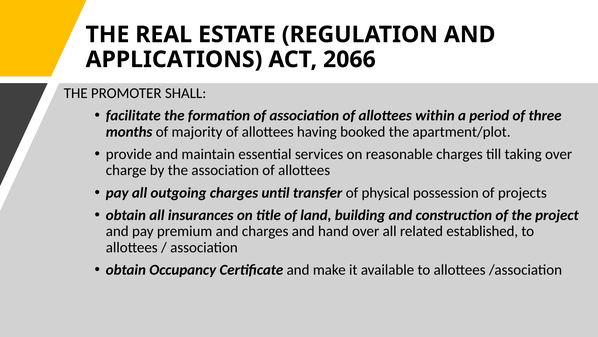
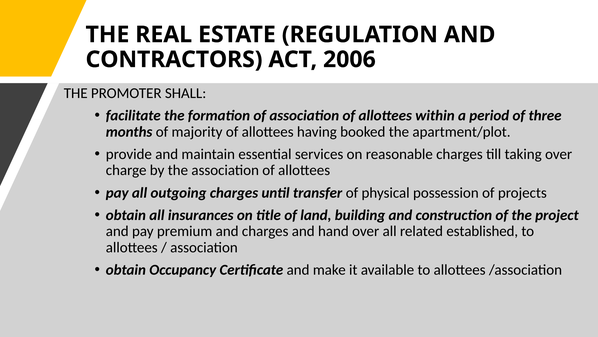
APPLICATIONS: APPLICATIONS -> CONTRACTORS
2066: 2066 -> 2006
